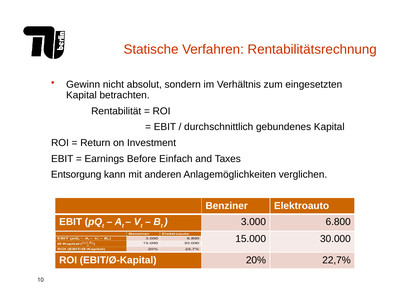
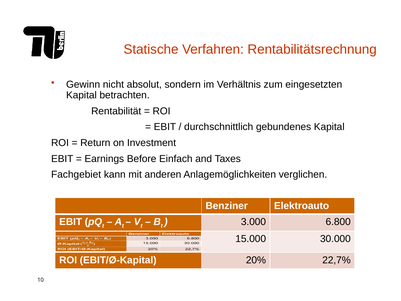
Entsorgung: Entsorgung -> Fachgebiet
